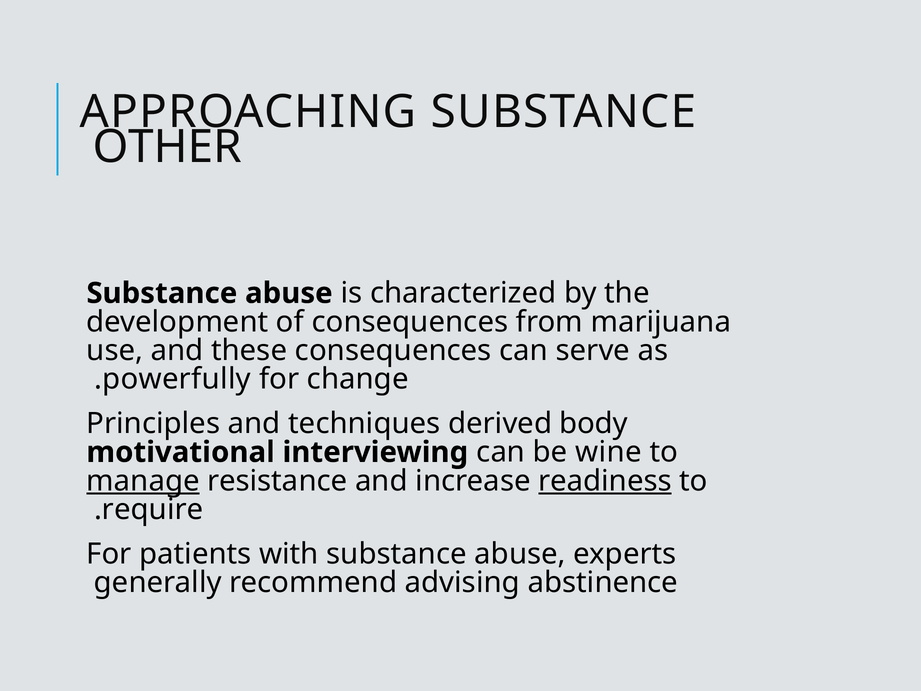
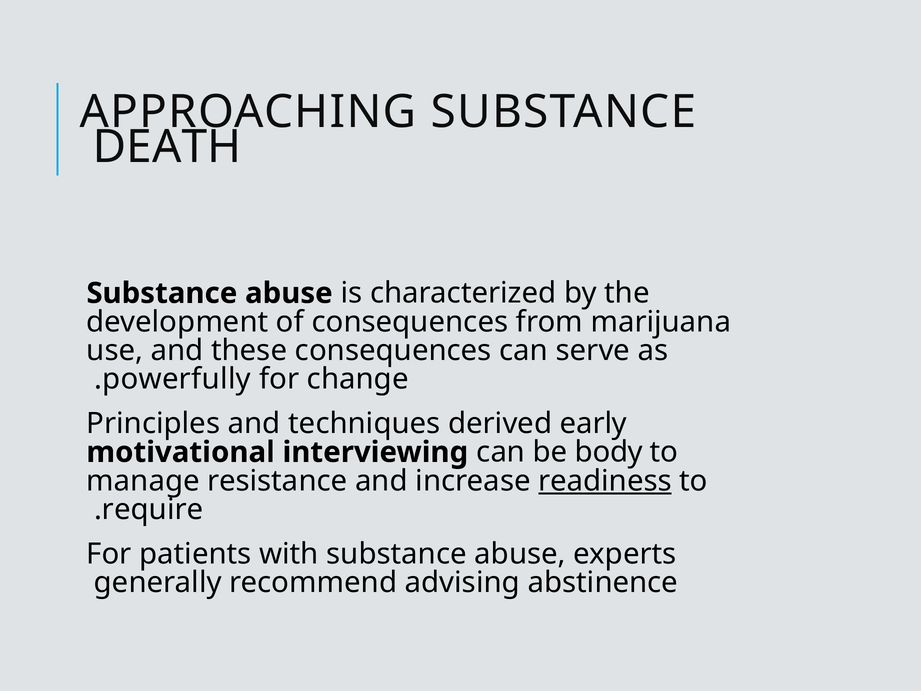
OTHER: OTHER -> DEATH
body: body -> early
wine: wine -> body
manage underline: present -> none
